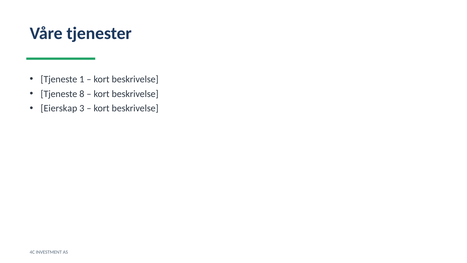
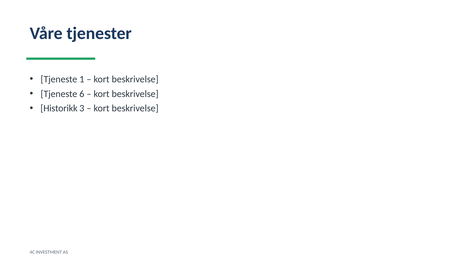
8: 8 -> 6
Eierskap: Eierskap -> Historikk
